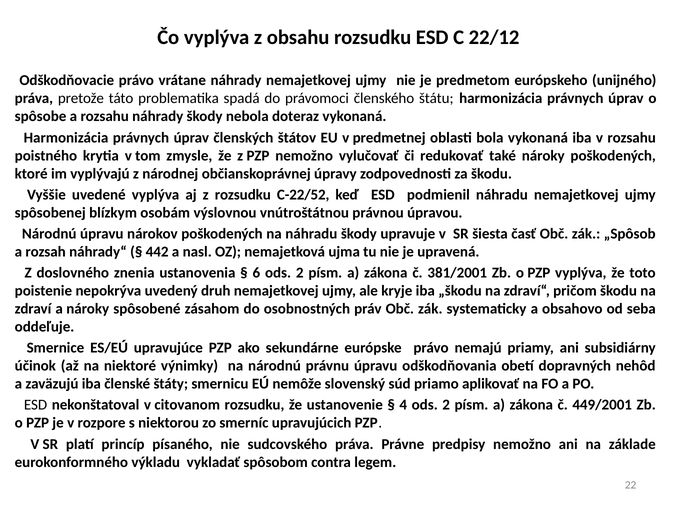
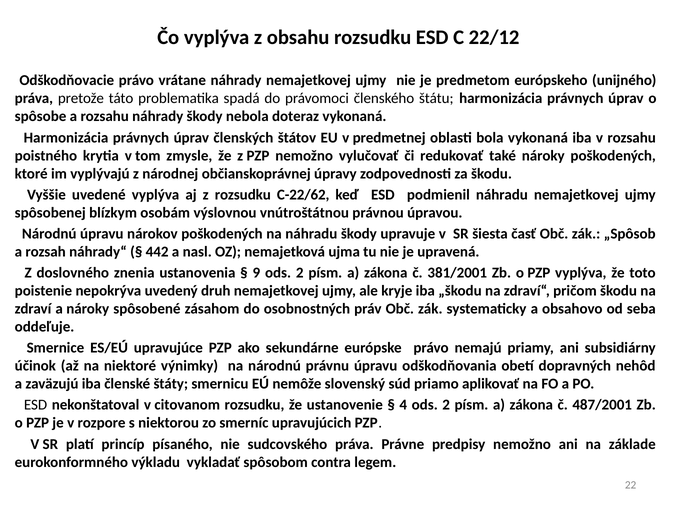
C-22/52: C-22/52 -> C-22/62
6: 6 -> 9
449/2001: 449/2001 -> 487/2001
